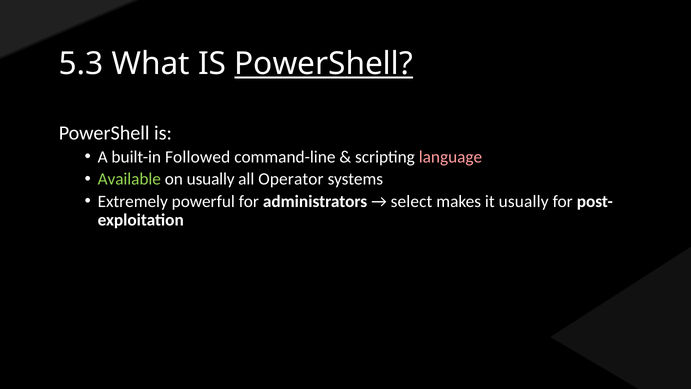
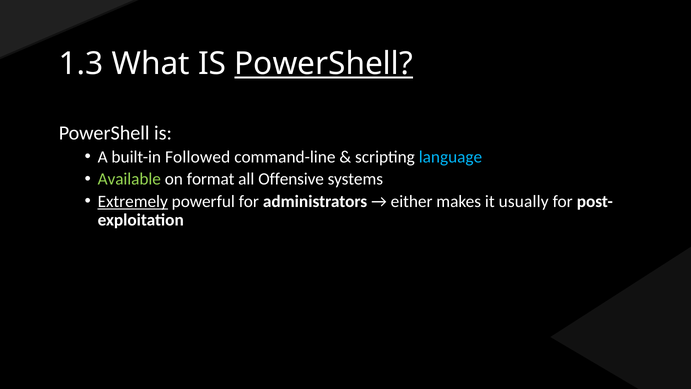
5.3: 5.3 -> 1.3
language colour: pink -> light blue
on usually: usually -> format
Operator: Operator -> Offensive
Extremely underline: none -> present
select: select -> either
